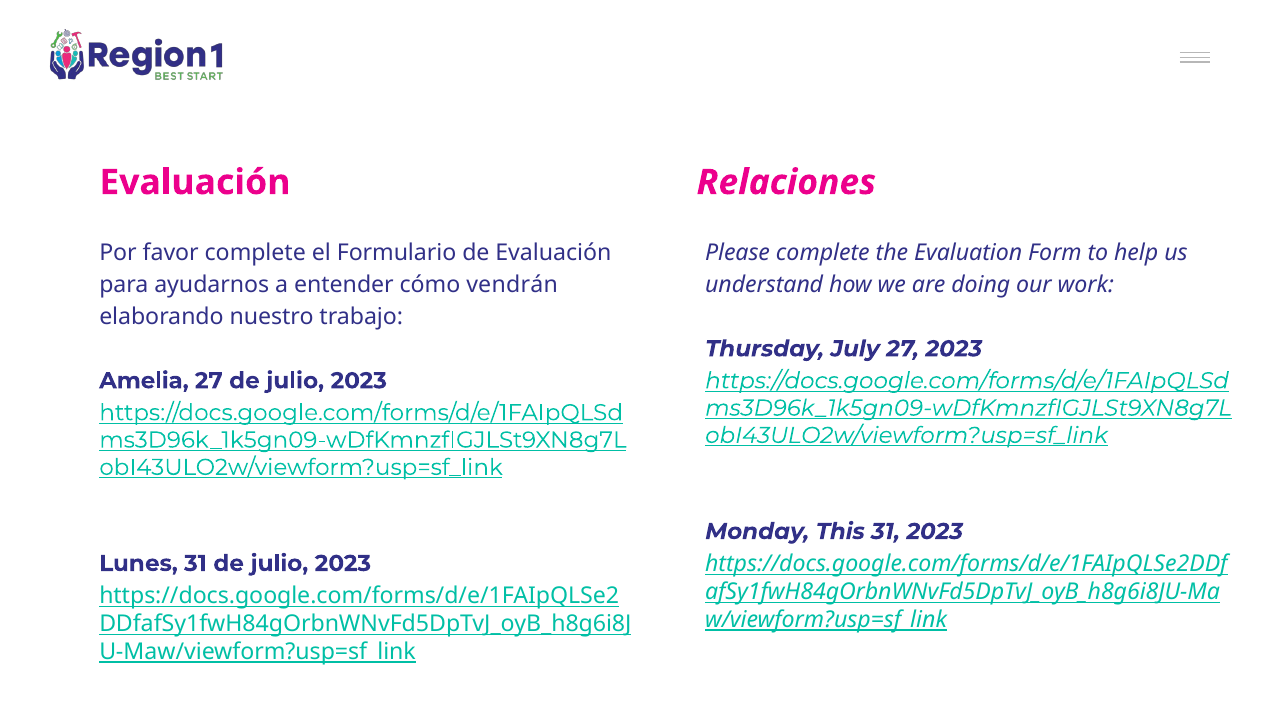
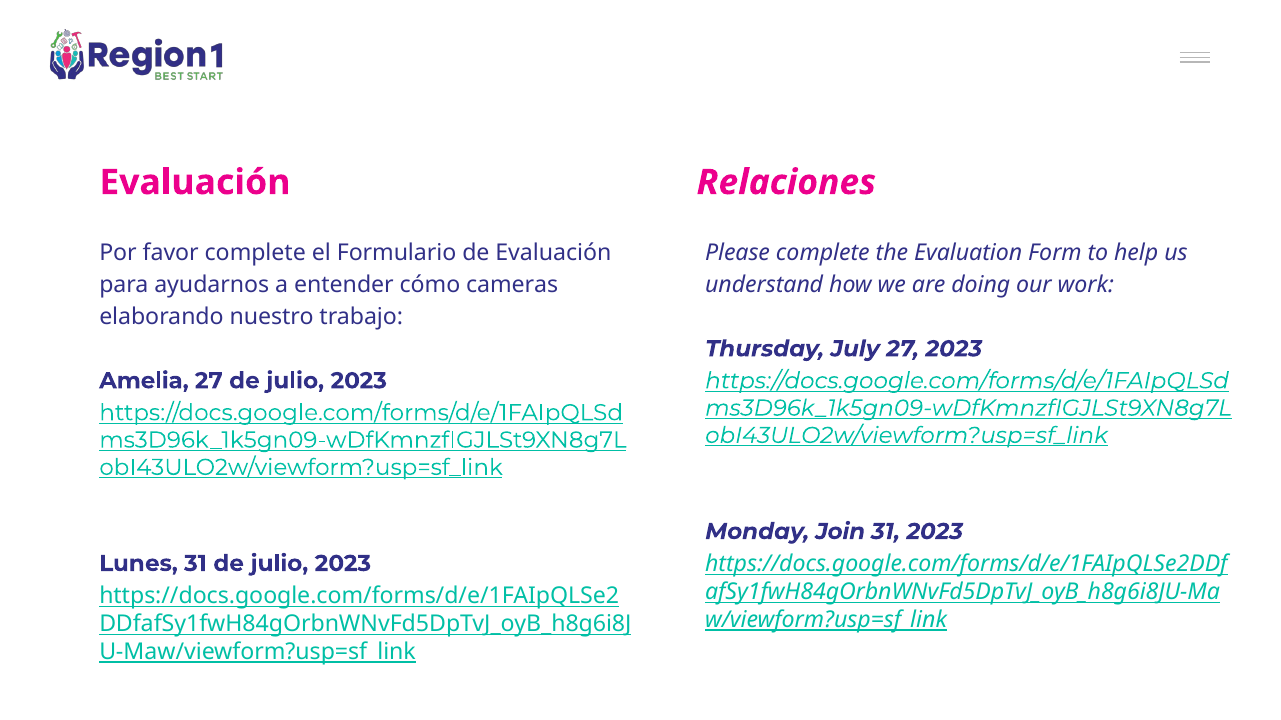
vendrán: vendrán -> cameras
This: This -> Join
